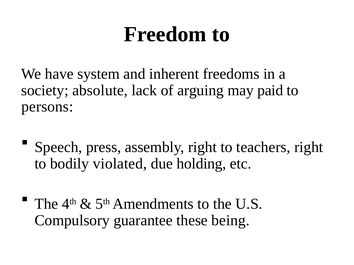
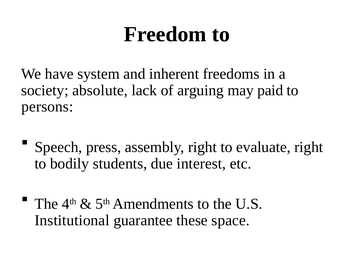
teachers: teachers -> evaluate
violated: violated -> students
holding: holding -> interest
Compulsory: Compulsory -> Institutional
being: being -> space
